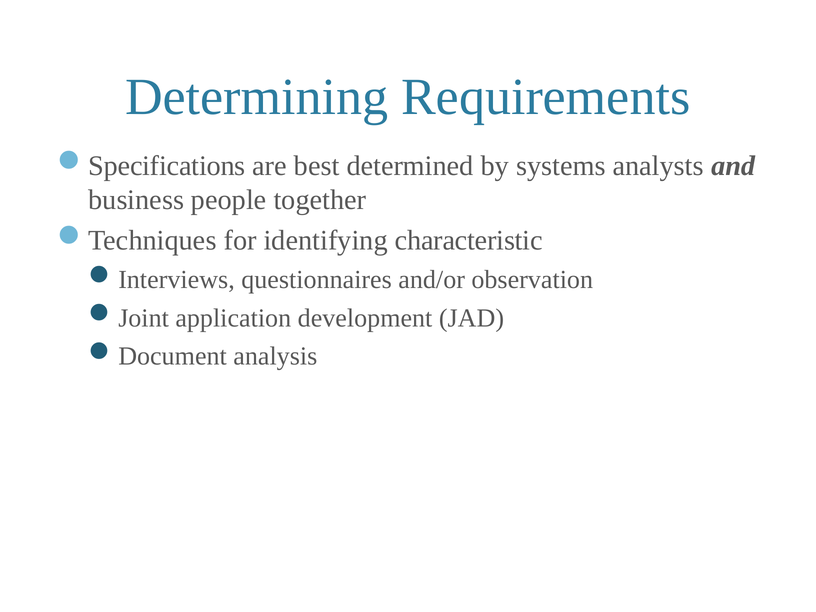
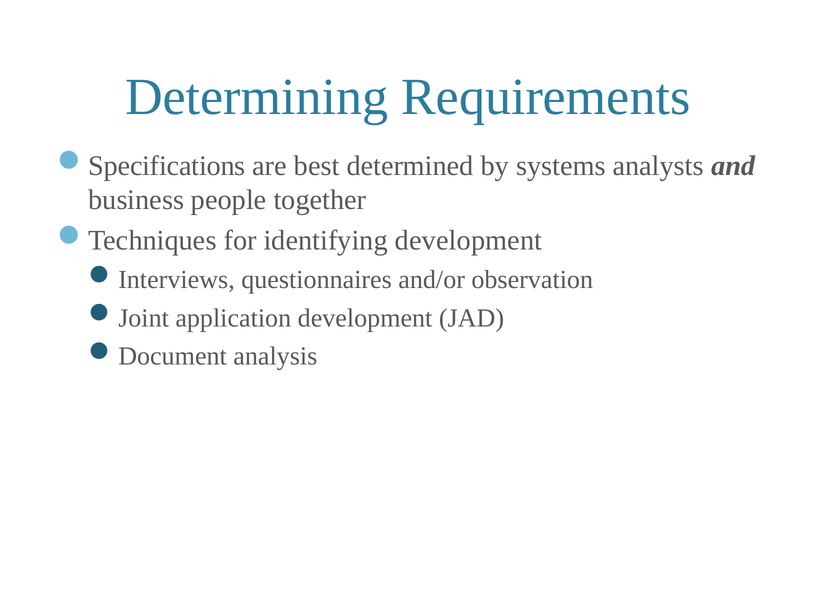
identifying characteristic: characteristic -> development
